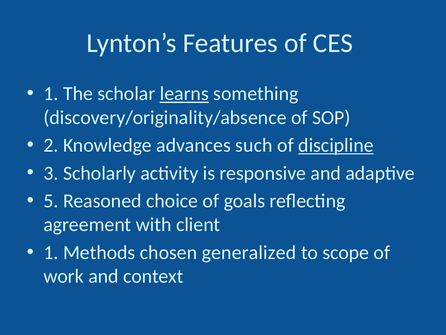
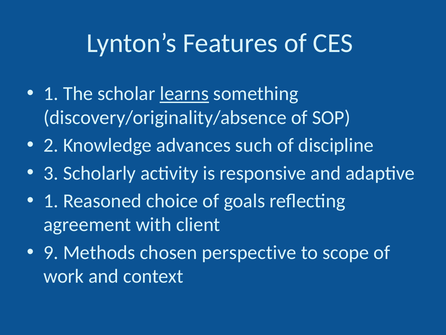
discipline underline: present -> none
5 at (51, 201): 5 -> 1
1 at (51, 252): 1 -> 9
generalized: generalized -> perspective
